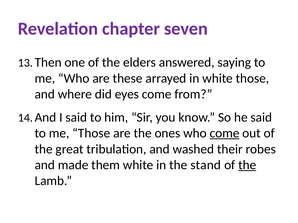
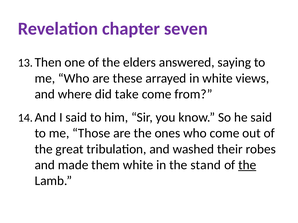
white those: those -> views
eyes: eyes -> take
come at (225, 133) underline: present -> none
